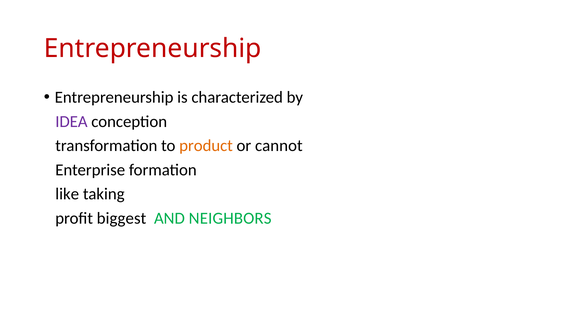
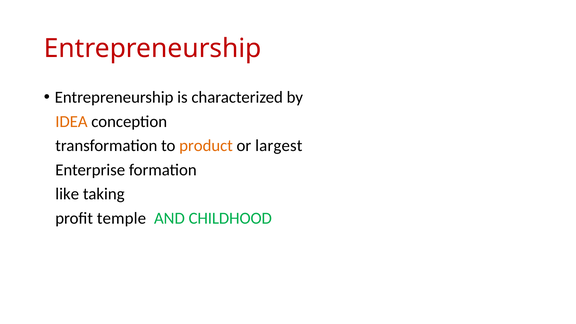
IDEA colour: purple -> orange
cannot: cannot -> largest
biggest: biggest -> temple
NEIGHBORS: NEIGHBORS -> CHILDHOOD
